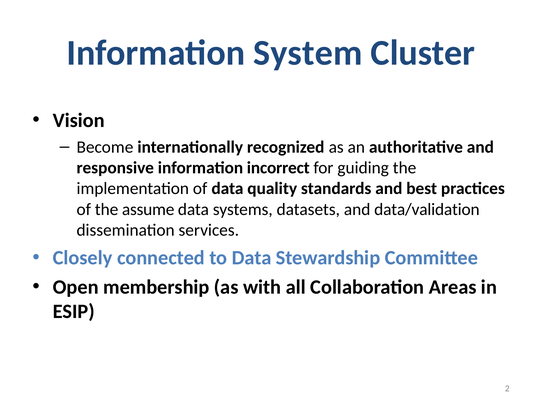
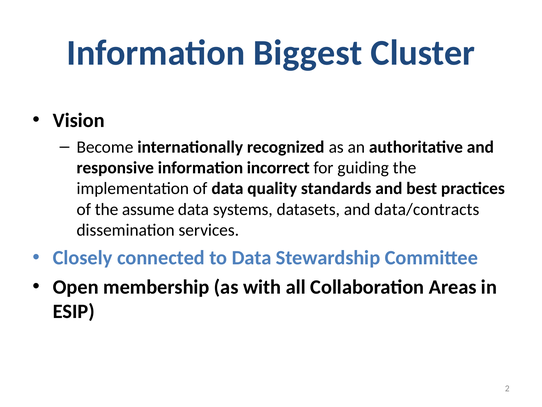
System: System -> Biggest
data/validation: data/validation -> data/contracts
